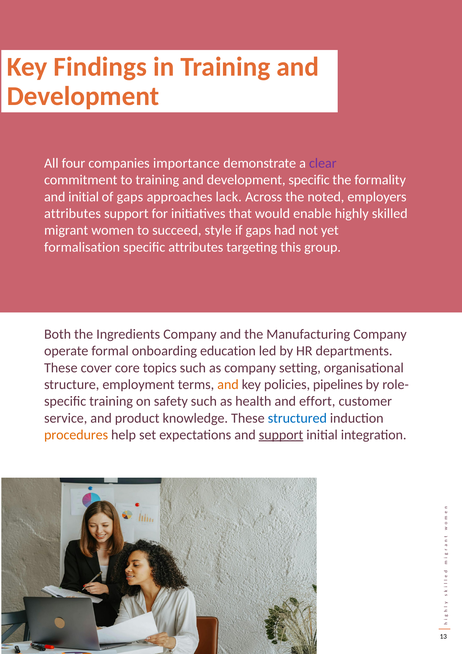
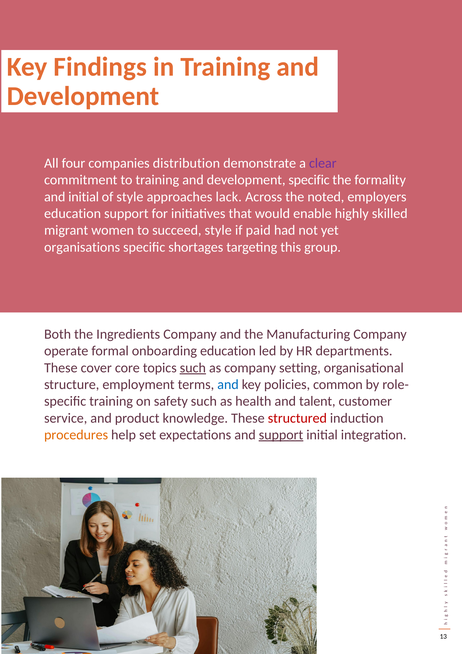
importance: importance -> distribution
of gaps: gaps -> style
attributes at (73, 213): attributes -> education
if gaps: gaps -> paid
formalisation: formalisation -> organisations
specific attributes: attributes -> shortages
such at (193, 367) underline: none -> present
and at (228, 384) colour: orange -> blue
pipelines: pipelines -> common
effort: effort -> talent
structured colour: blue -> red
